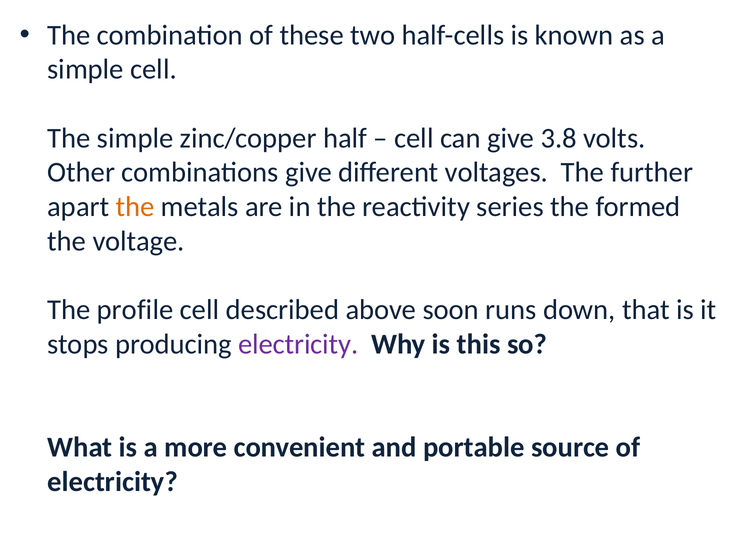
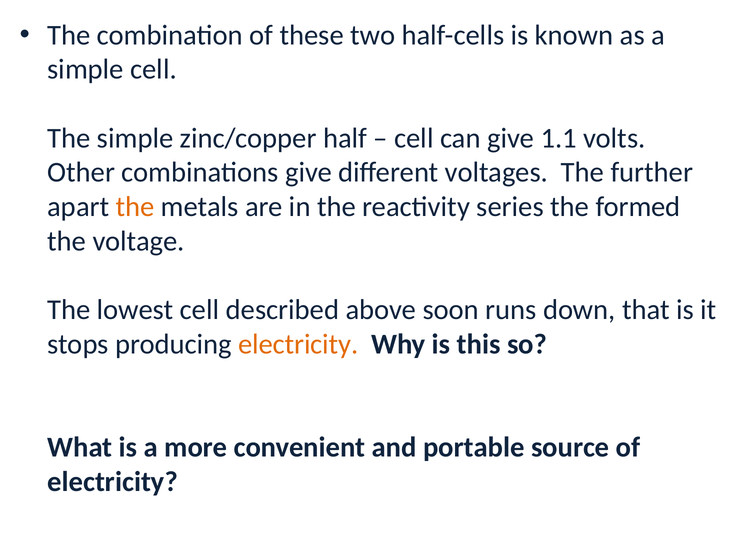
3.8: 3.8 -> 1.1
profile: profile -> lowest
electricity at (298, 344) colour: purple -> orange
